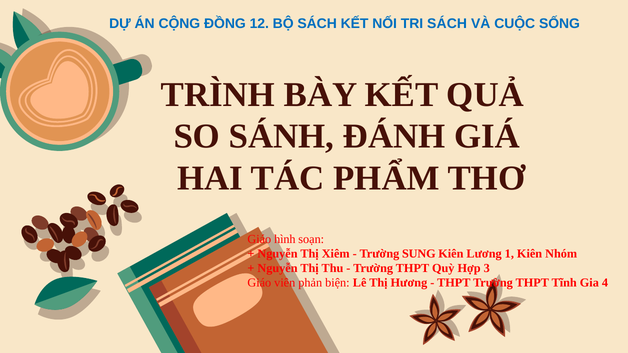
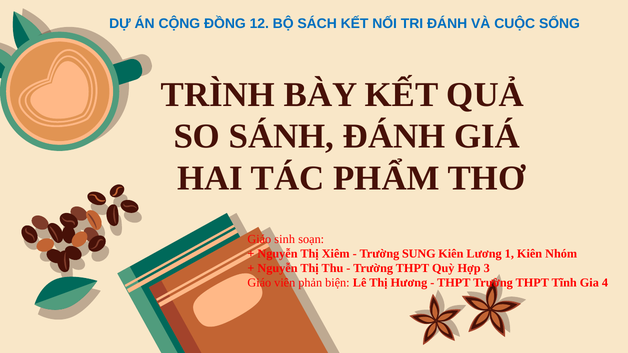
TRI SÁCH: SÁCH -> ĐÁNH
hình: hình -> sinh
